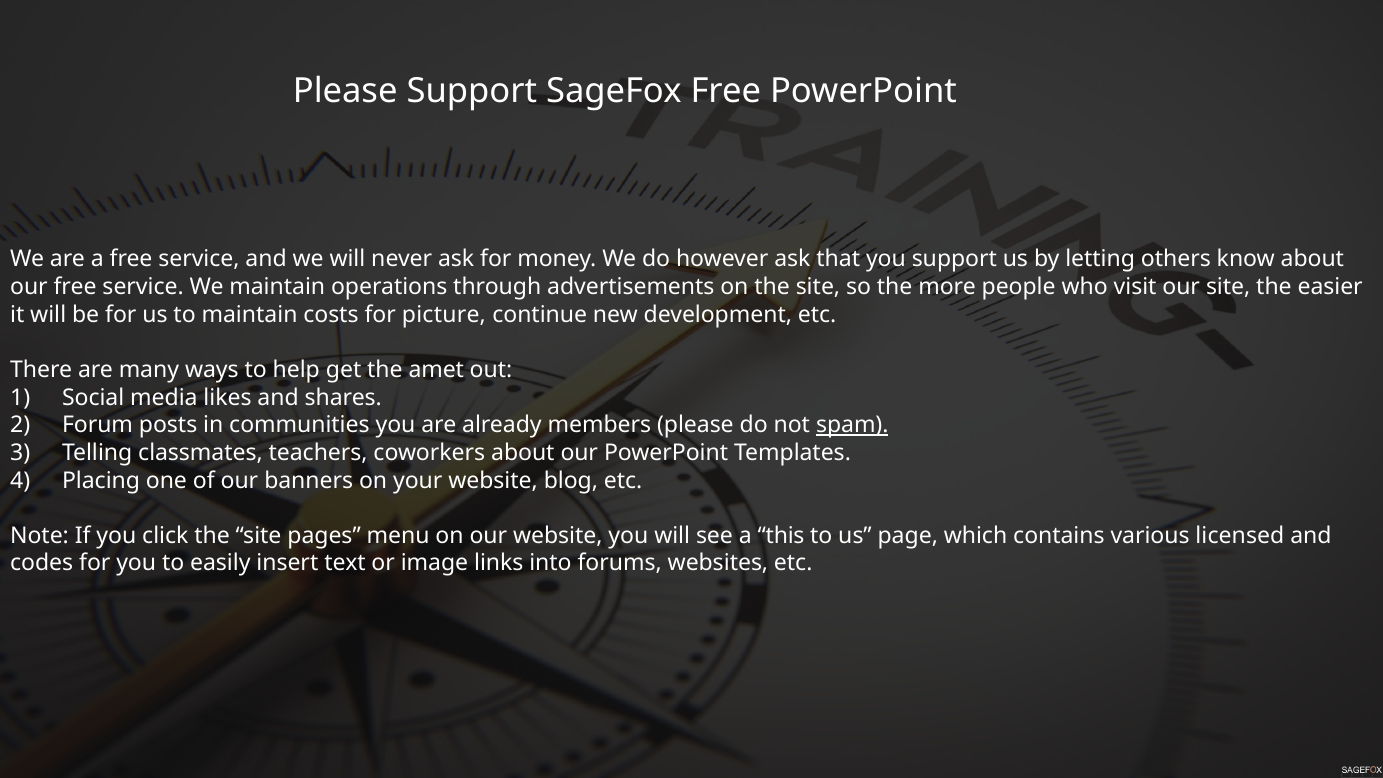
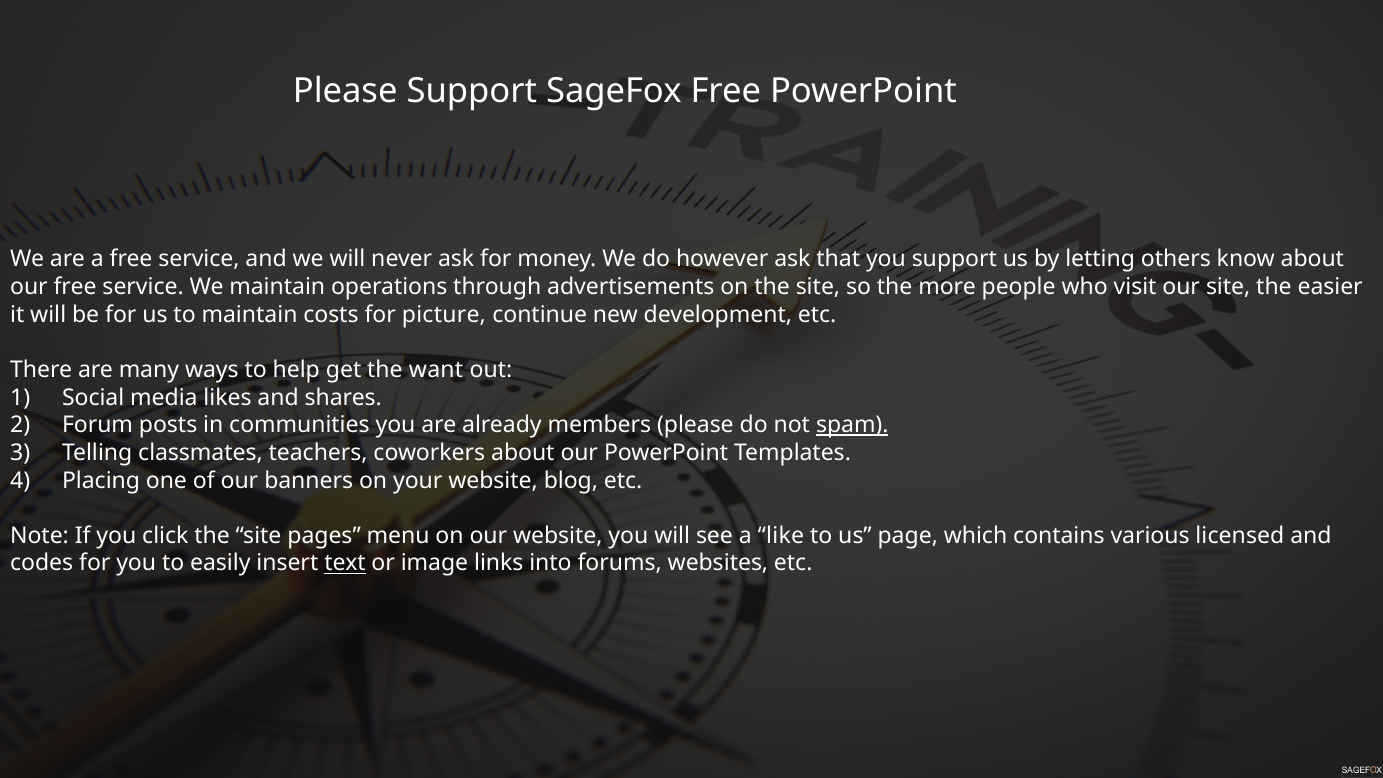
amet: amet -> want
this: this -> like
text underline: none -> present
